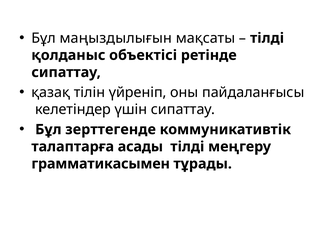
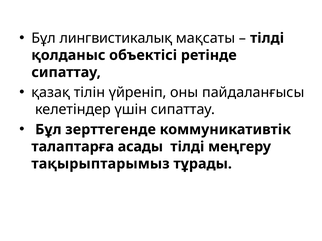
маңыздылығын: маңыздылығын -> лингвистикалық
грамматикасымен: грамматикасымен -> тақырыптарымыз
